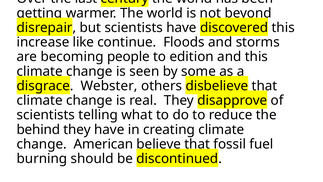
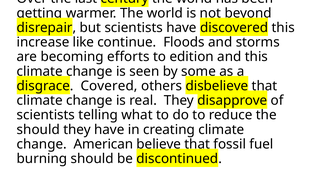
people: people -> efforts
Webster: Webster -> Covered
behind at (38, 129): behind -> should
